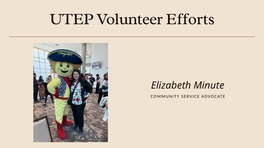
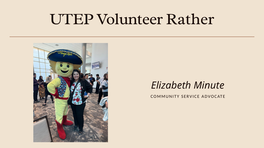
Efforts: Efforts -> Rather
